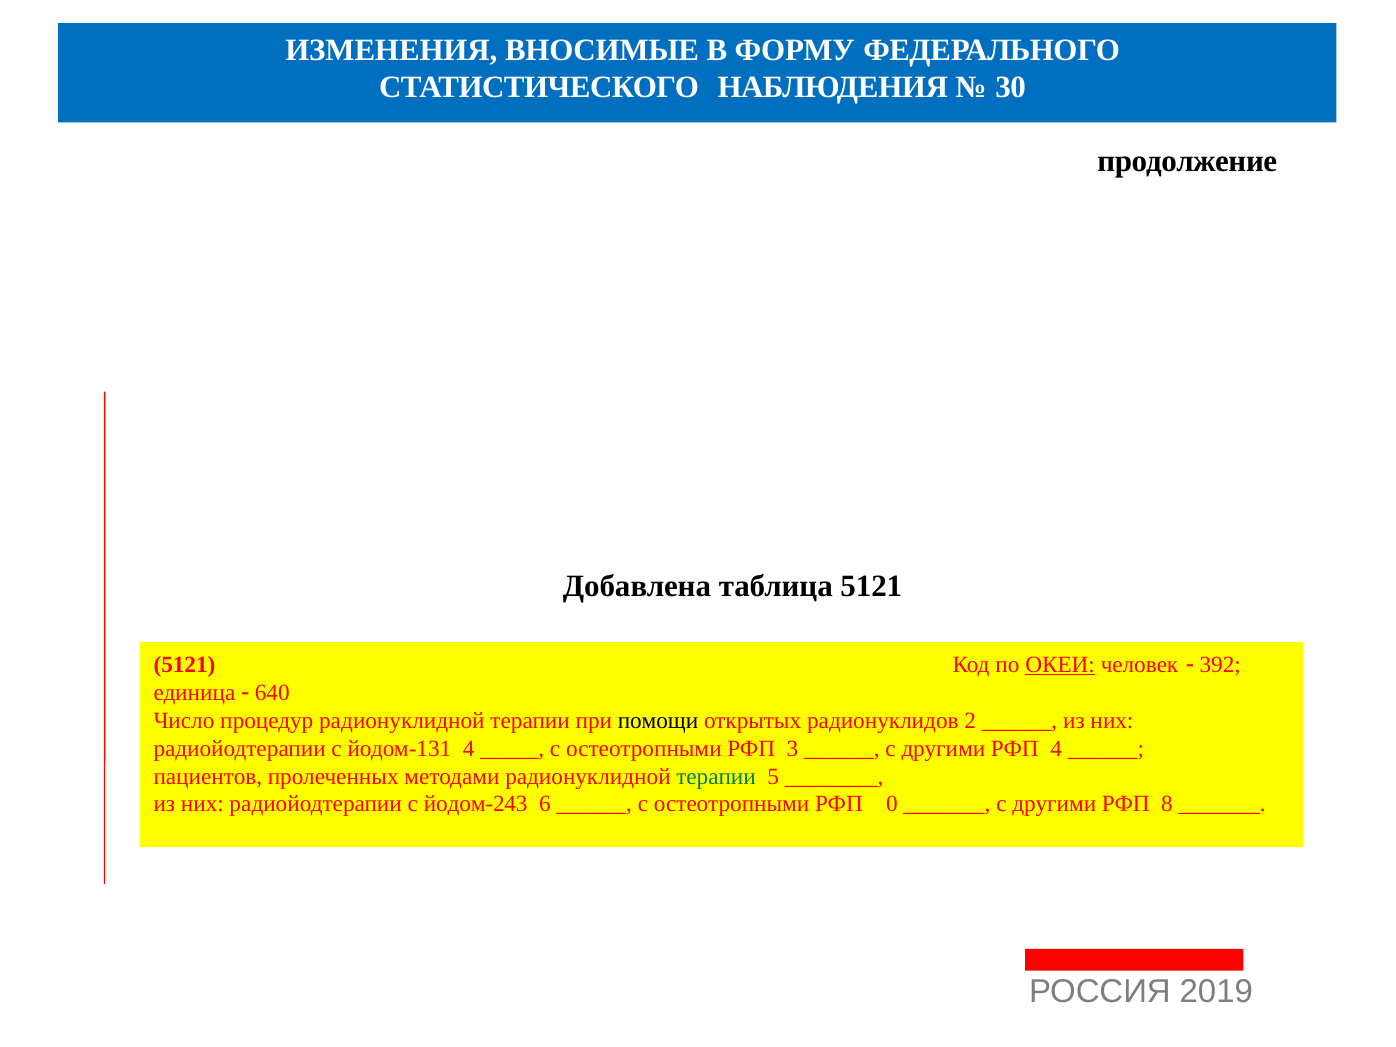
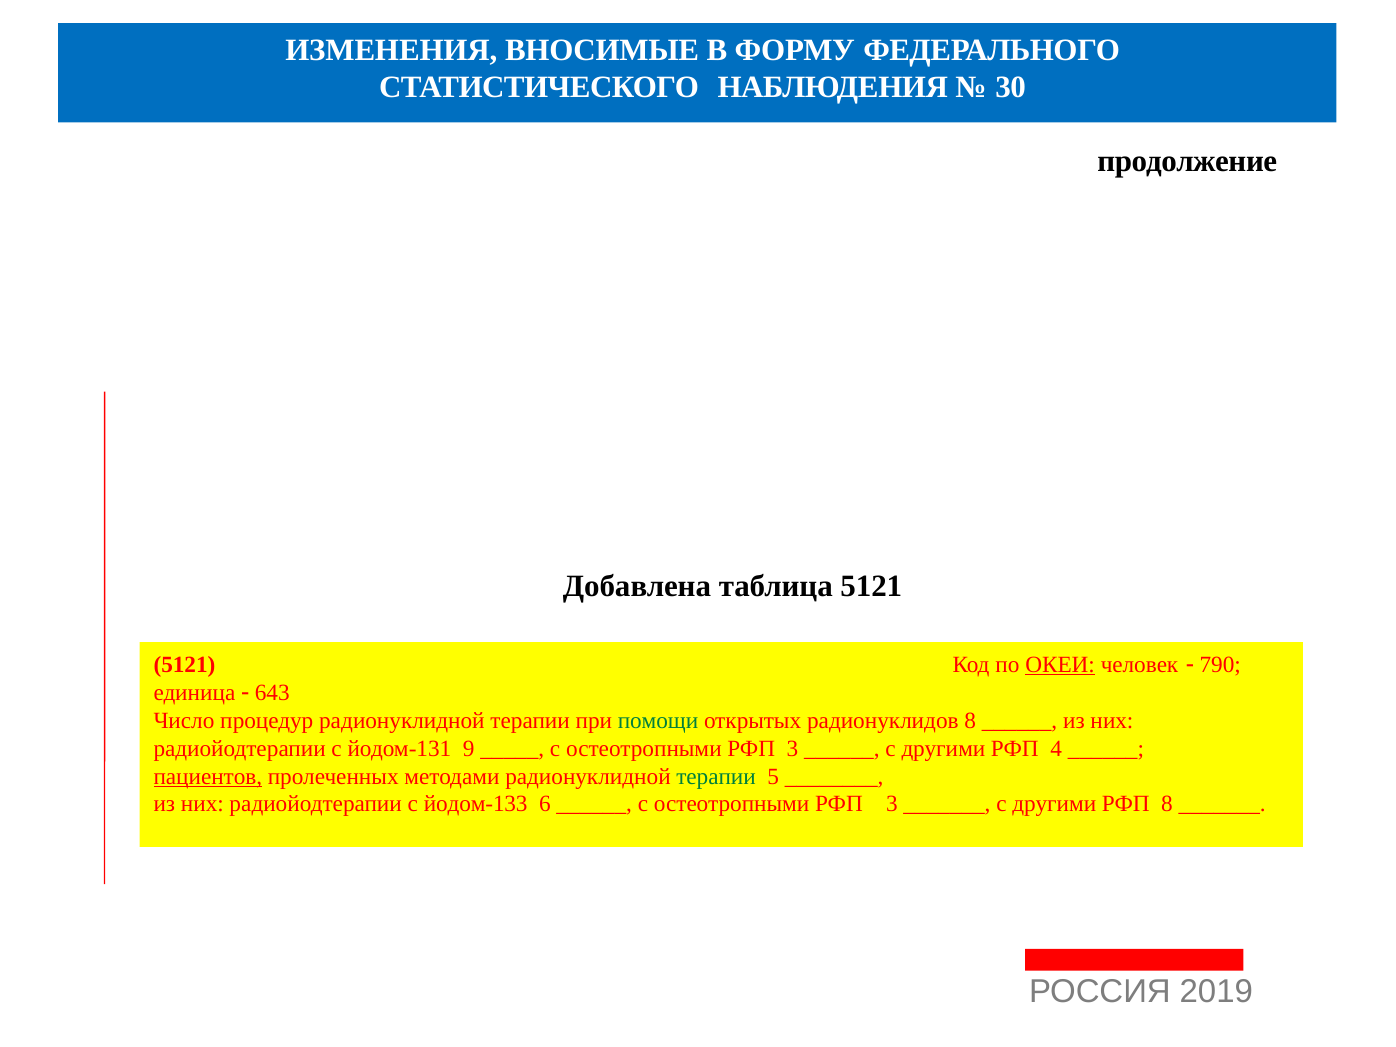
392: 392 -> 790
640: 640 -> 643
помощи colour: black -> green
радионуклидов 2: 2 -> 8
йодом-131 4: 4 -> 9
пациентов underline: none -> present
йодом-243: йодом-243 -> йодом-133
0 at (892, 804): 0 -> 3
